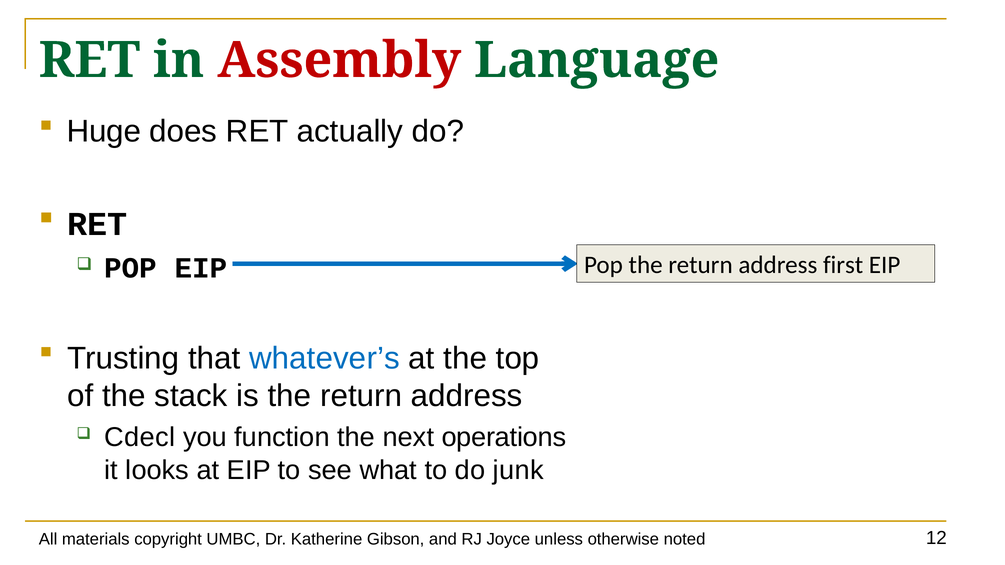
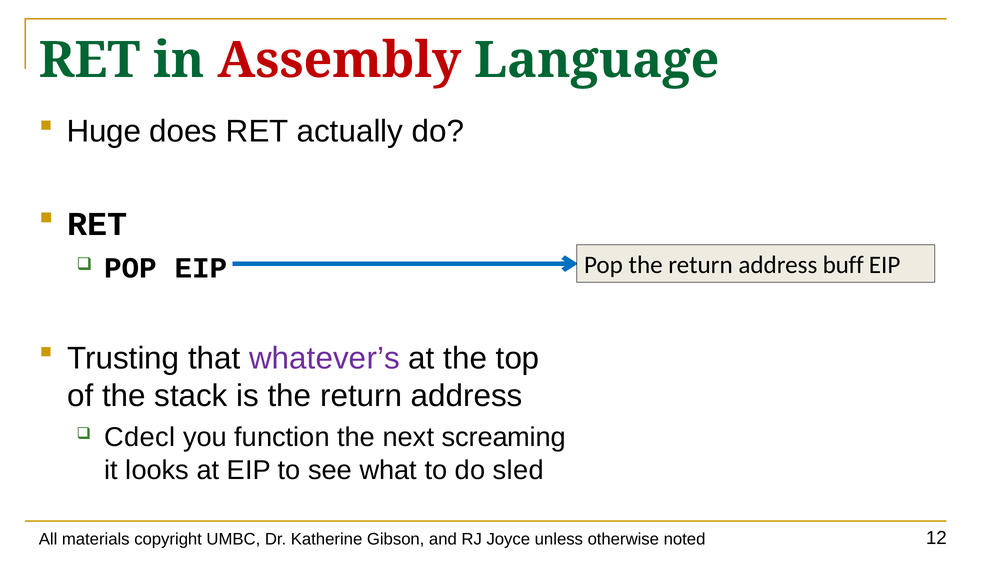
first: first -> buff
whatever’s colour: blue -> purple
operations: operations -> screaming
junk: junk -> sled
